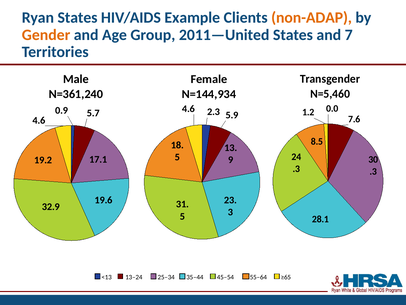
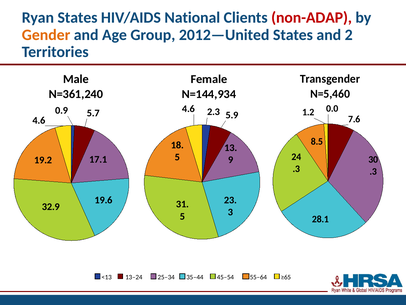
Example: Example -> National
non-ADAP colour: orange -> red
2011—United: 2011—United -> 2012—United
7: 7 -> 2
